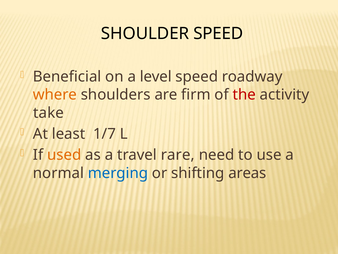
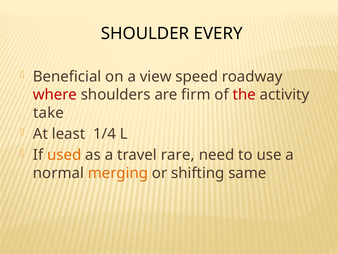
SHOULDER SPEED: SPEED -> EVERY
level: level -> view
where colour: orange -> red
1/7: 1/7 -> 1/4
merging colour: blue -> orange
areas: areas -> same
